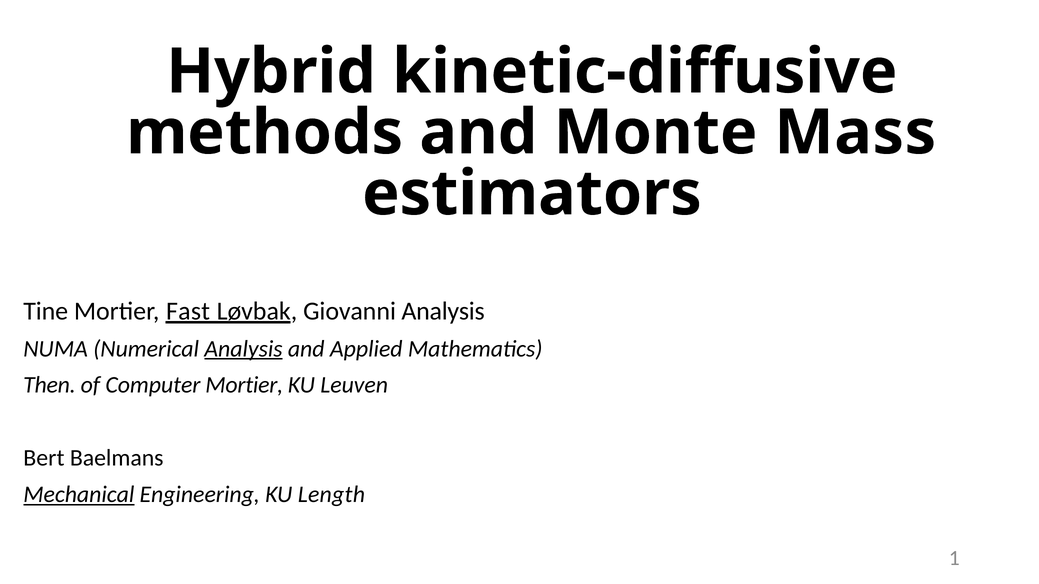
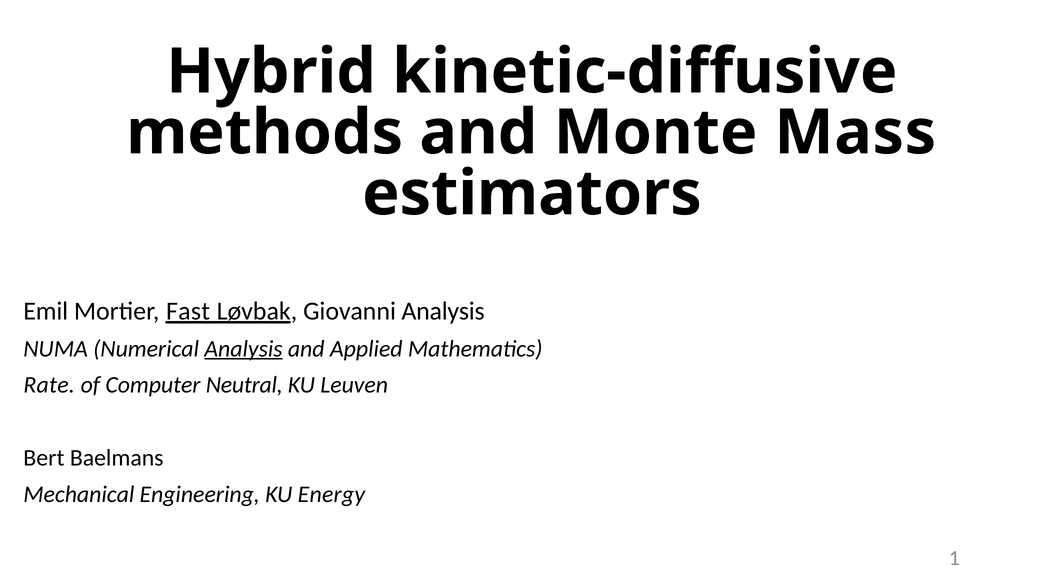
Tine: Tine -> Emil
Then: Then -> Rate
Computer Mortier: Mortier -> Neutral
Mechanical underline: present -> none
Length: Length -> Energy
